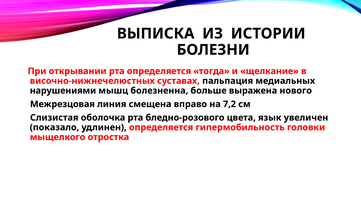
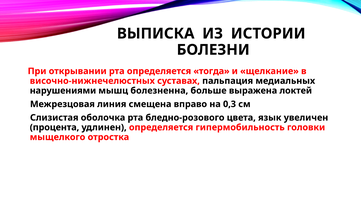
нового: нового -> локтей
7,2: 7,2 -> 0,3
показало: показало -> процента
